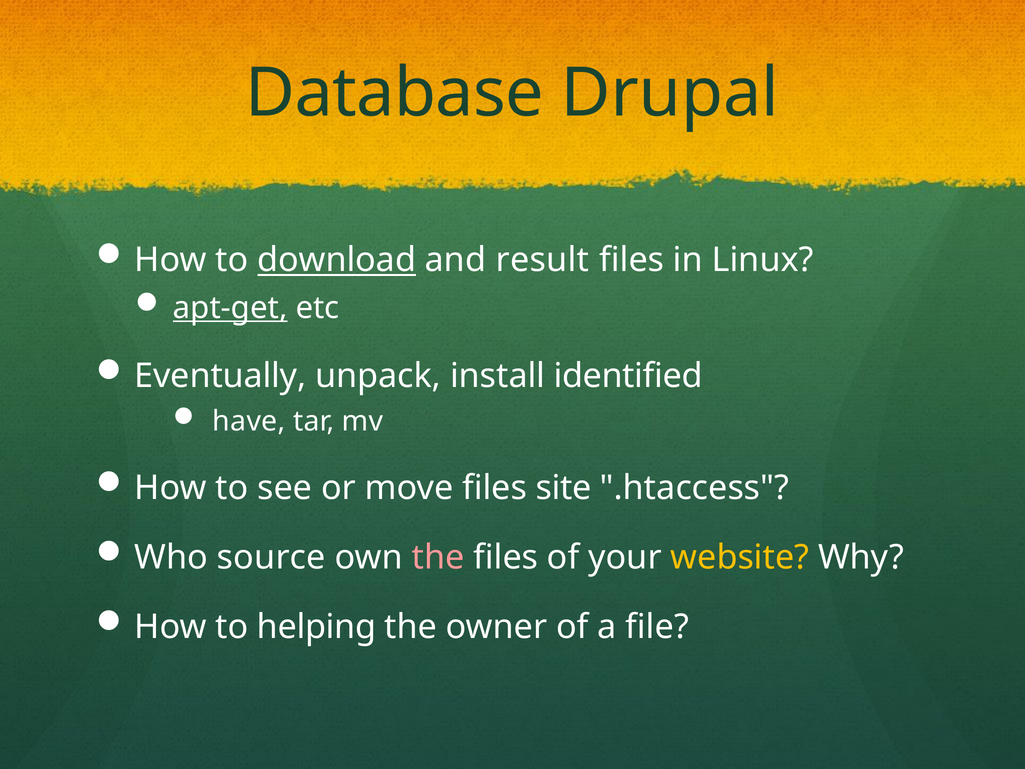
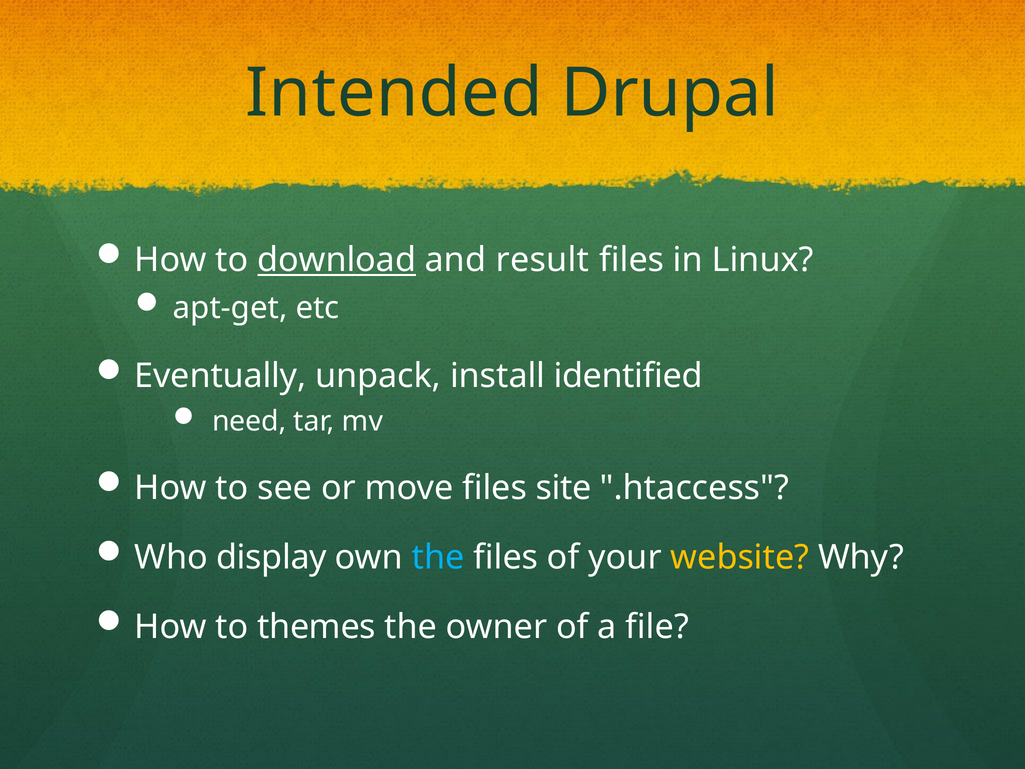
Database: Database -> Intended
apt-get underline: present -> none
have: have -> need
source: source -> display
the at (438, 557) colour: pink -> light blue
helping: helping -> themes
